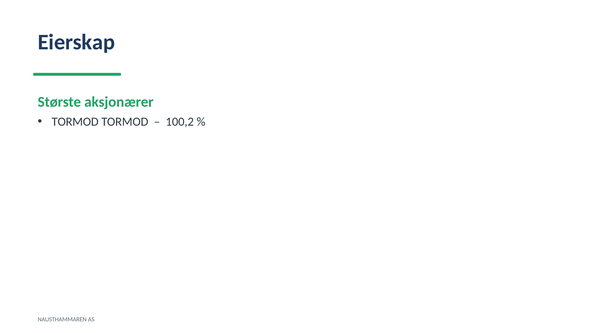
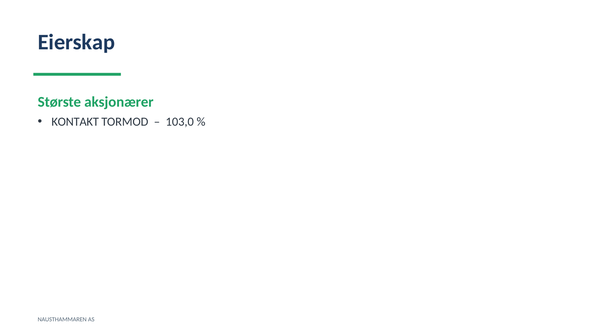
TORMOD at (75, 122): TORMOD -> KONTAKT
100,2: 100,2 -> 103,0
